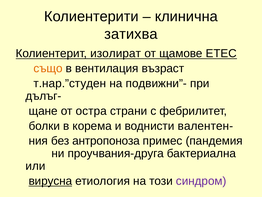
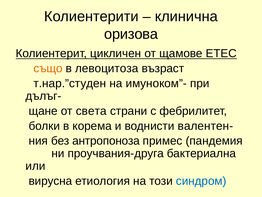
затихва: затихва -> оризова
изолират: изолират -> цикличен
вентилация: вентилация -> левоцитоза
подвижни”-: подвижни”- -> имуноком”-
остра: остра -> света
вирусна underline: present -> none
синдром colour: purple -> blue
